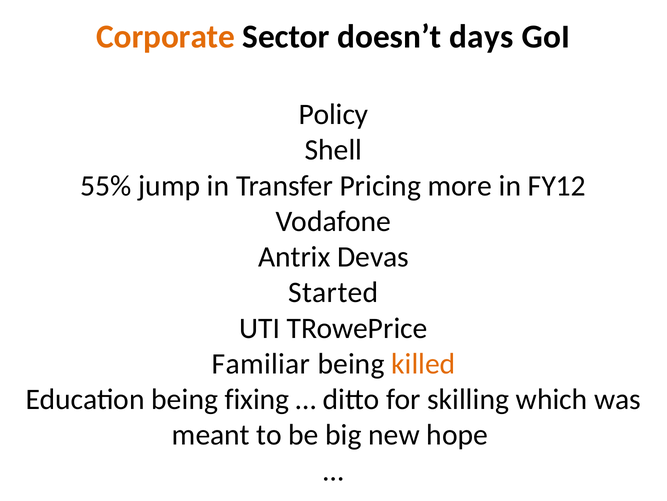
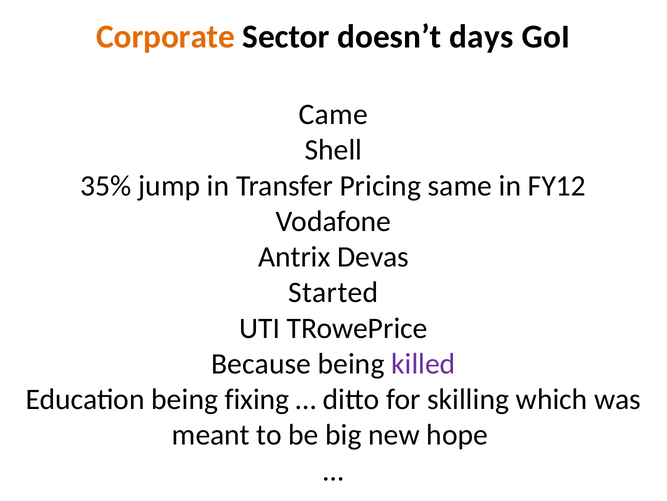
Policy: Policy -> Came
55%: 55% -> 35%
more: more -> same
Familiar: Familiar -> Because
killed colour: orange -> purple
